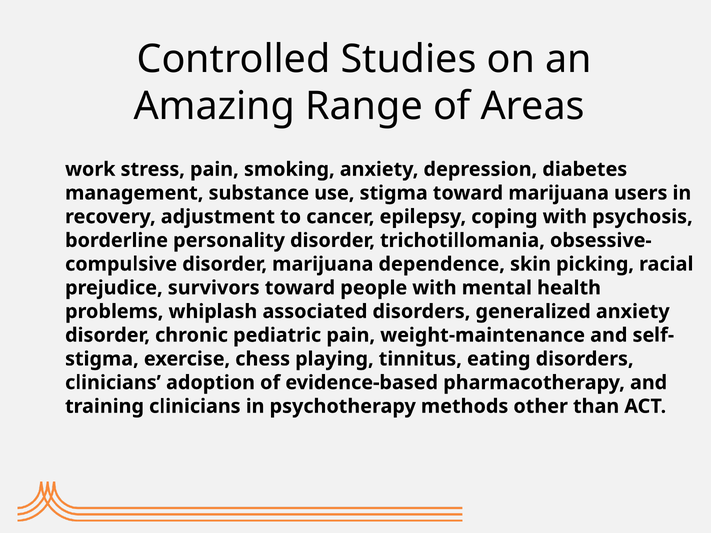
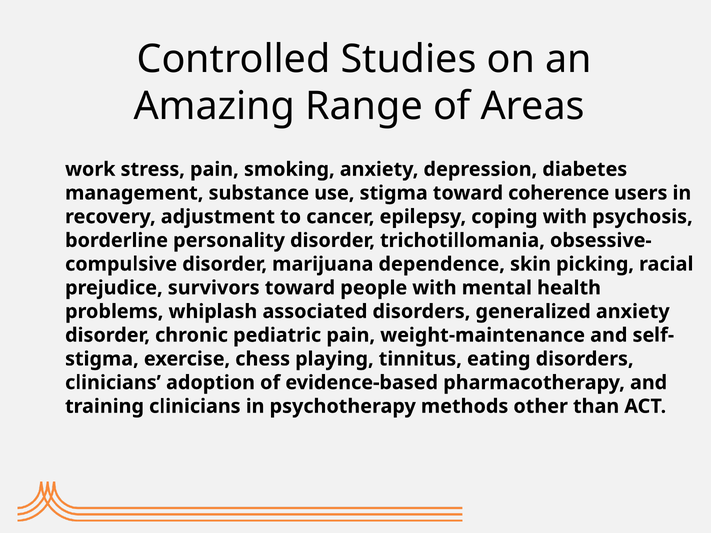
toward marijuana: marijuana -> coherence
